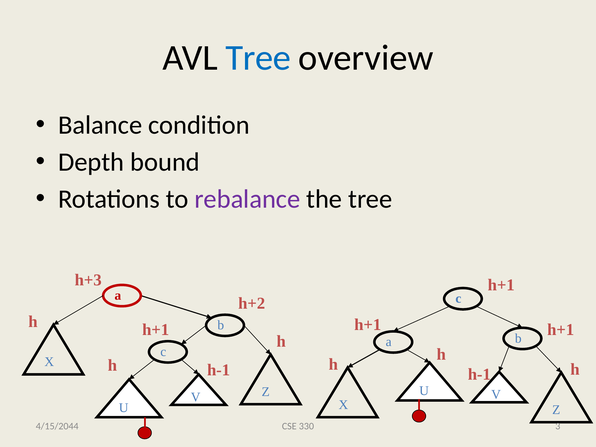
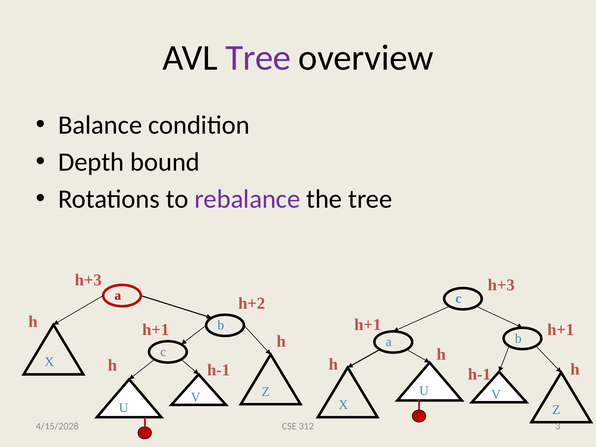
Tree at (258, 58) colour: blue -> purple
h+1 at (501, 285): h+1 -> h+3
4/15/2044: 4/15/2044 -> 4/15/2028
330: 330 -> 312
